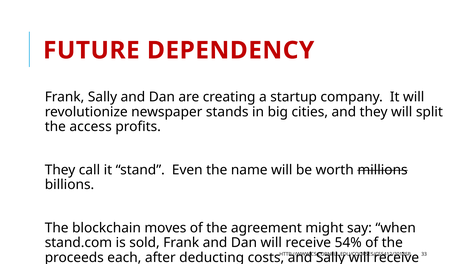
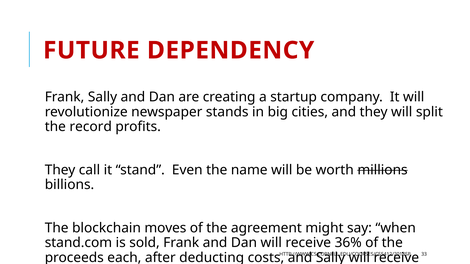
access: access -> record
54%: 54% -> 36%
